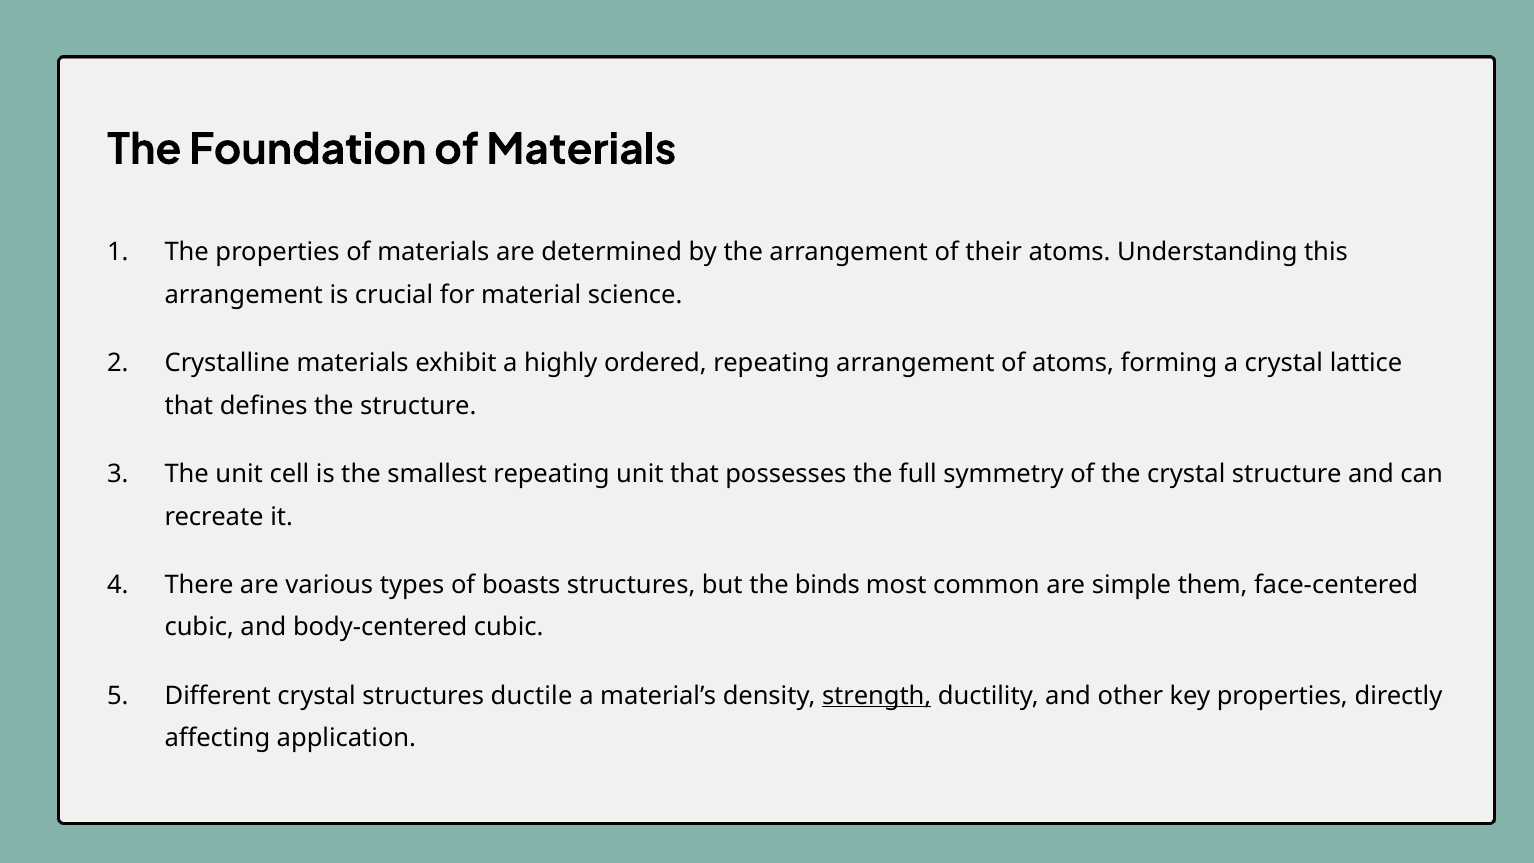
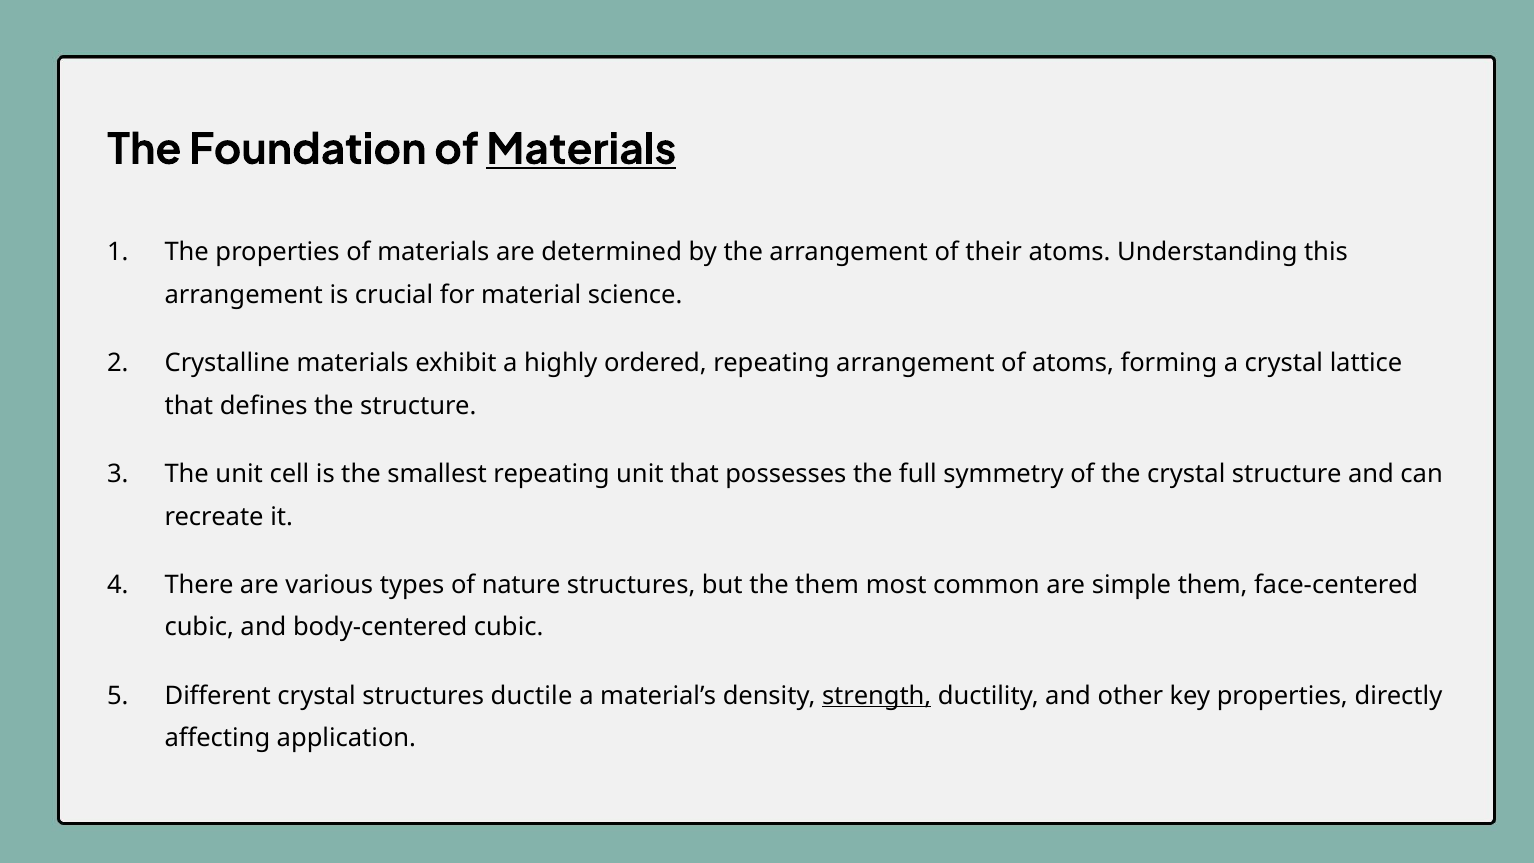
Materials at (581, 150) underline: none -> present
boasts: boasts -> nature
the binds: binds -> them
